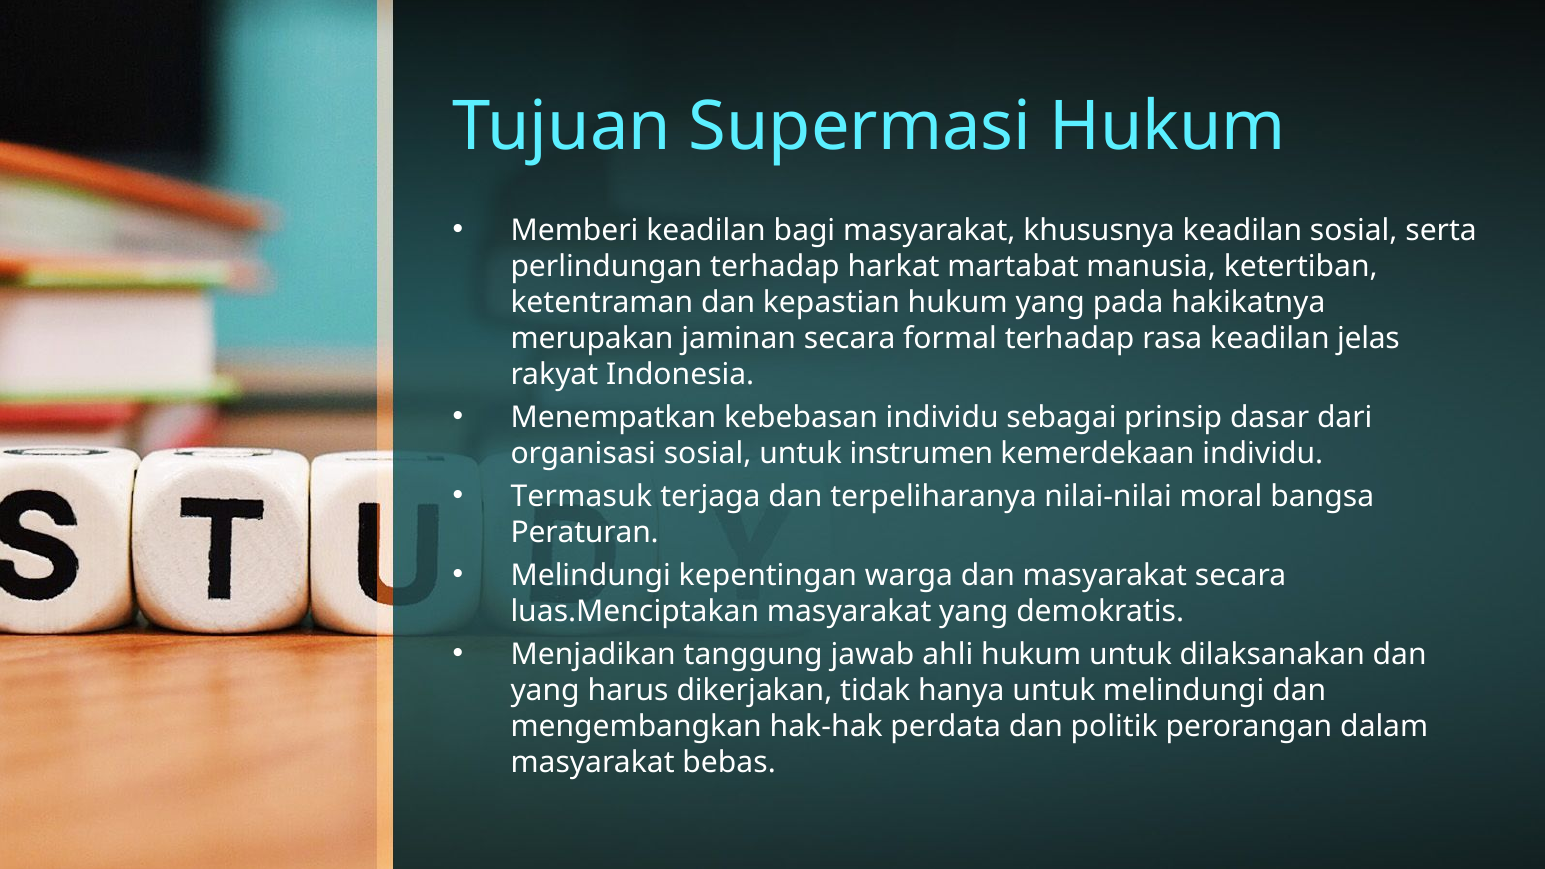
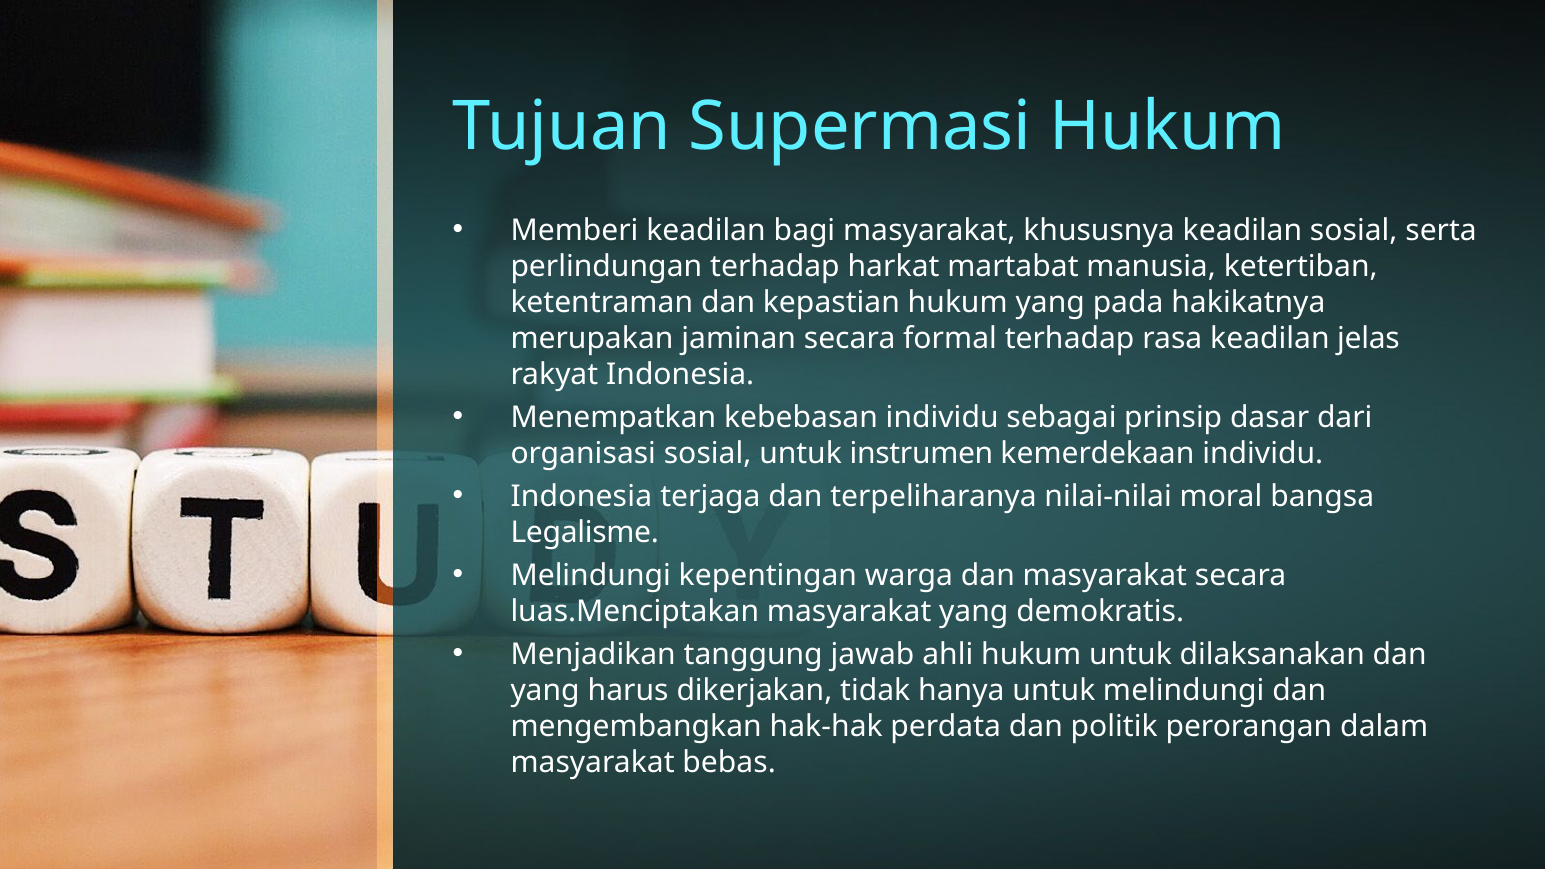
Termasuk at (581, 497): Termasuk -> Indonesia
Peraturan: Peraturan -> Legalisme
